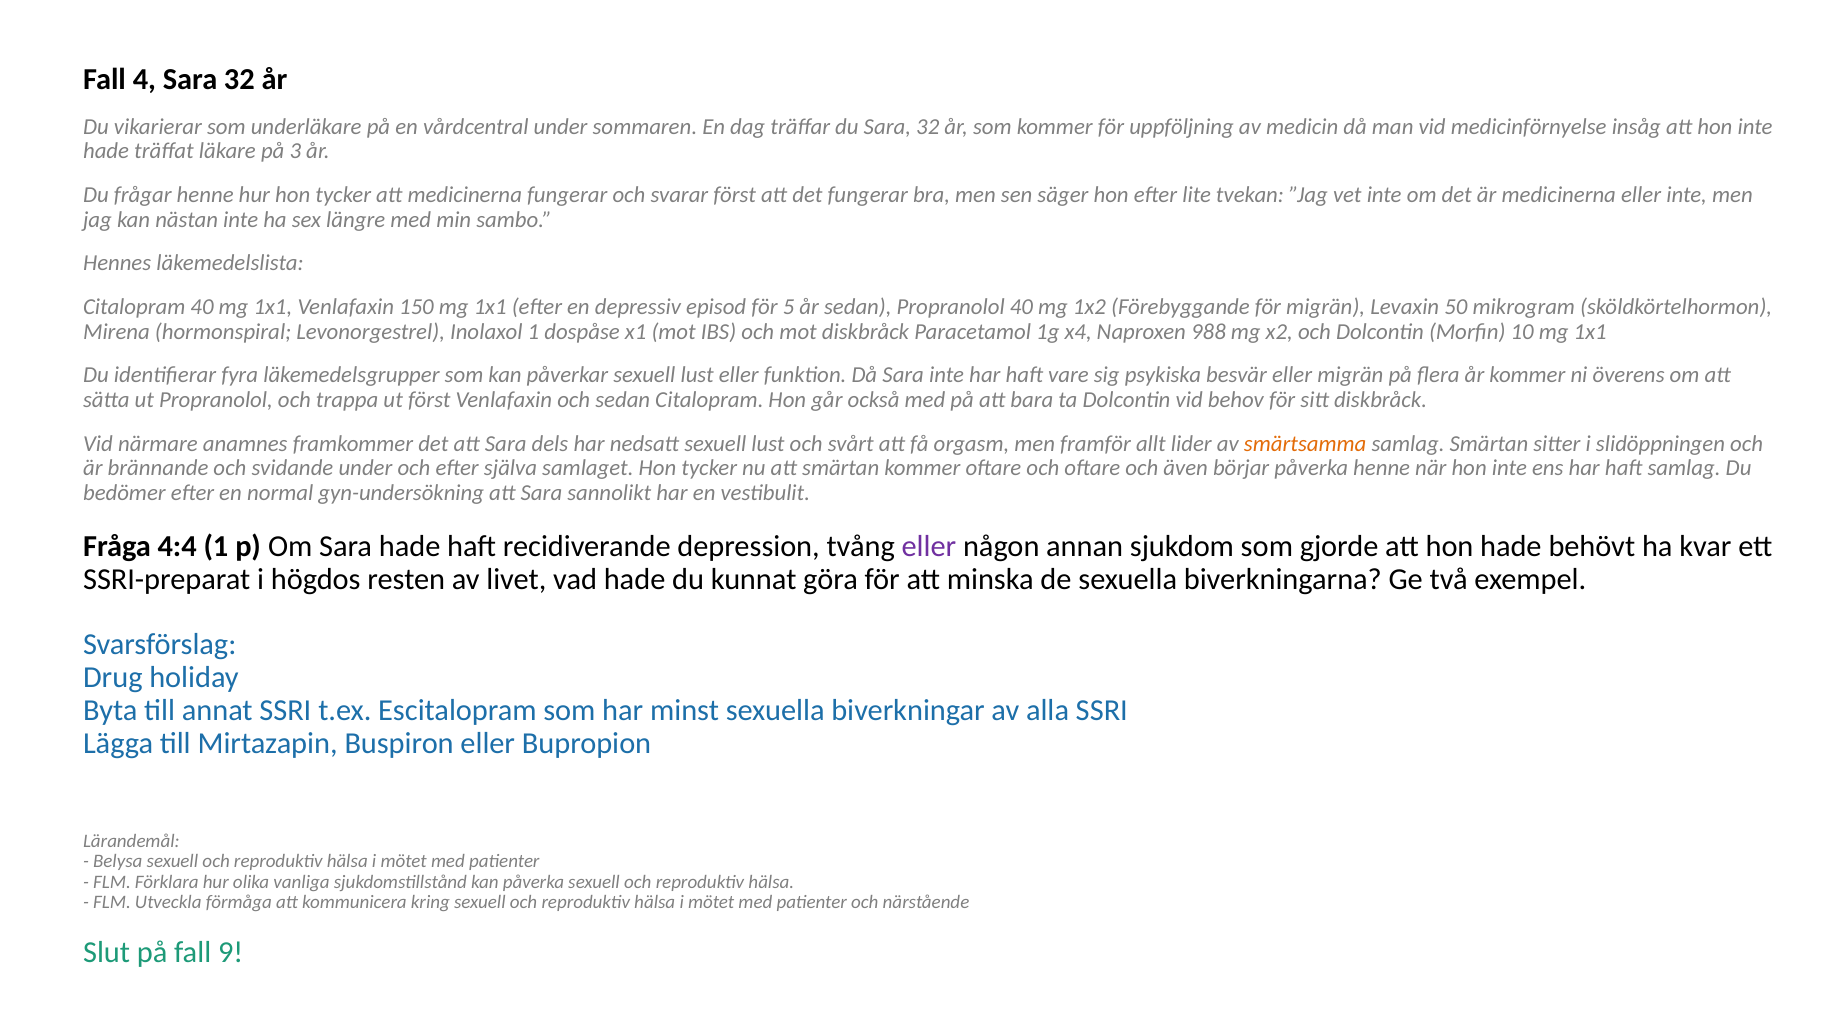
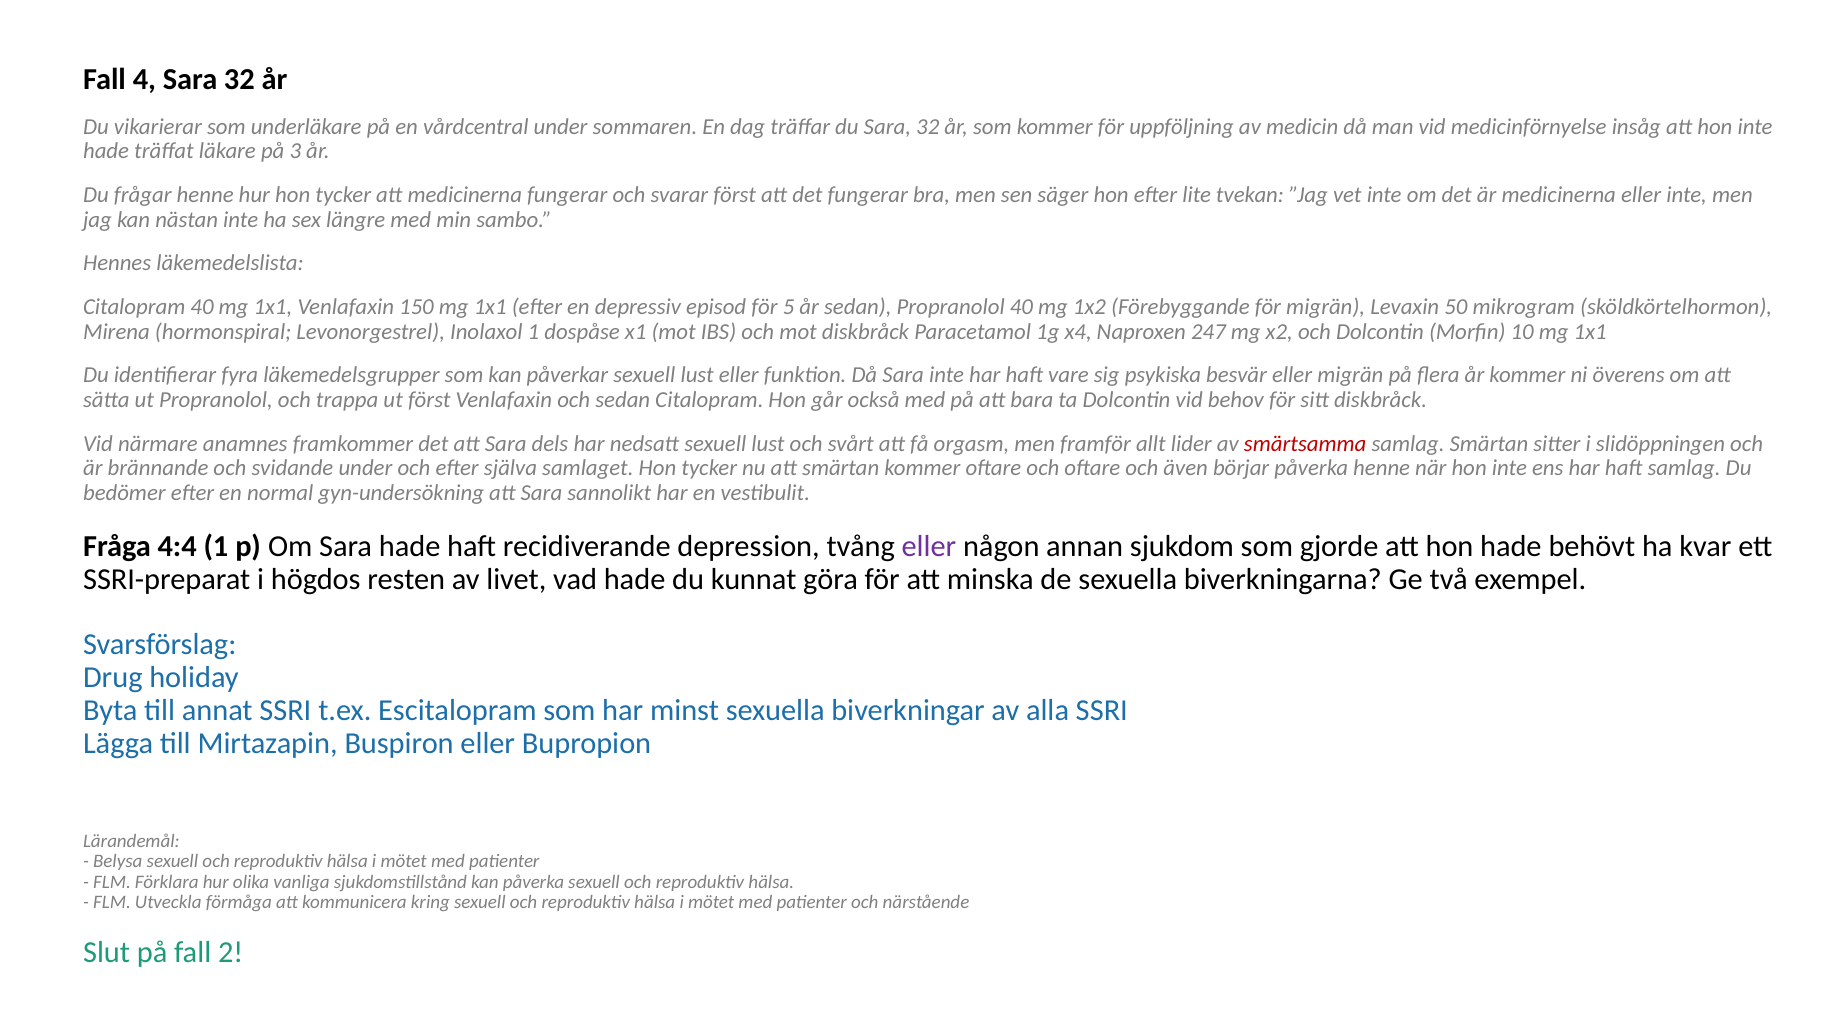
988: 988 -> 247
smärtsamma colour: orange -> red
9: 9 -> 2
